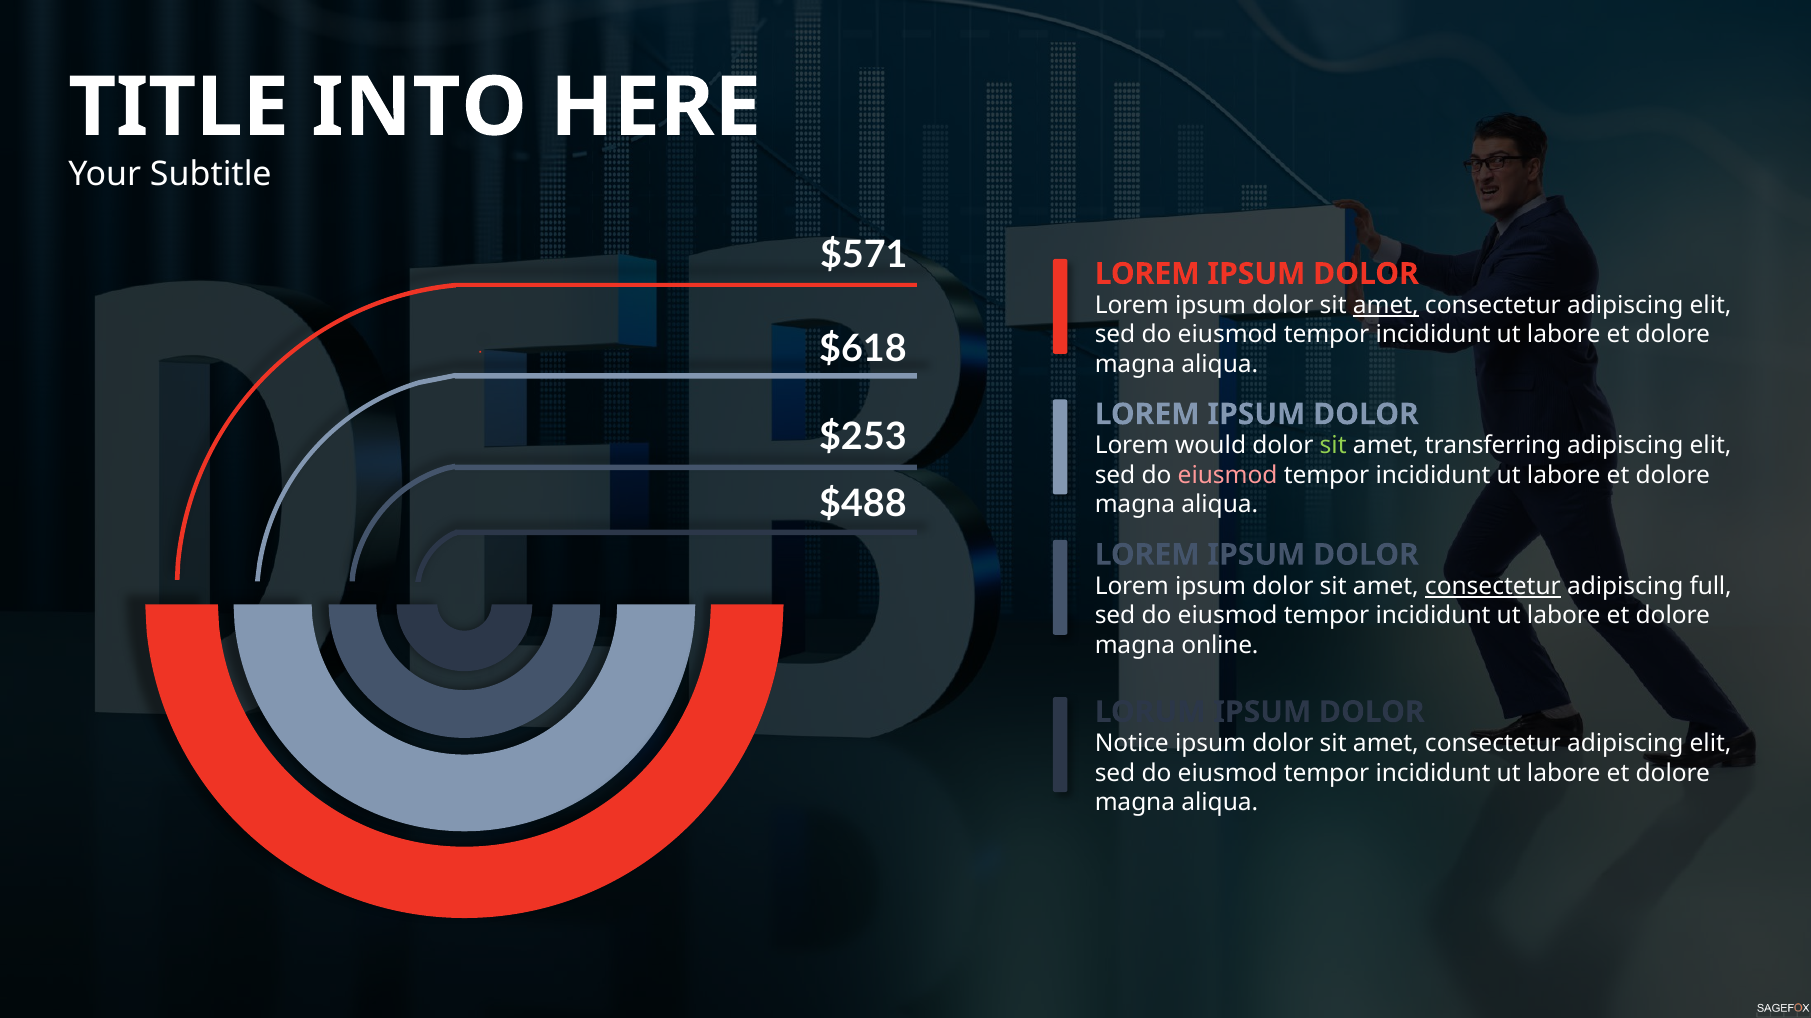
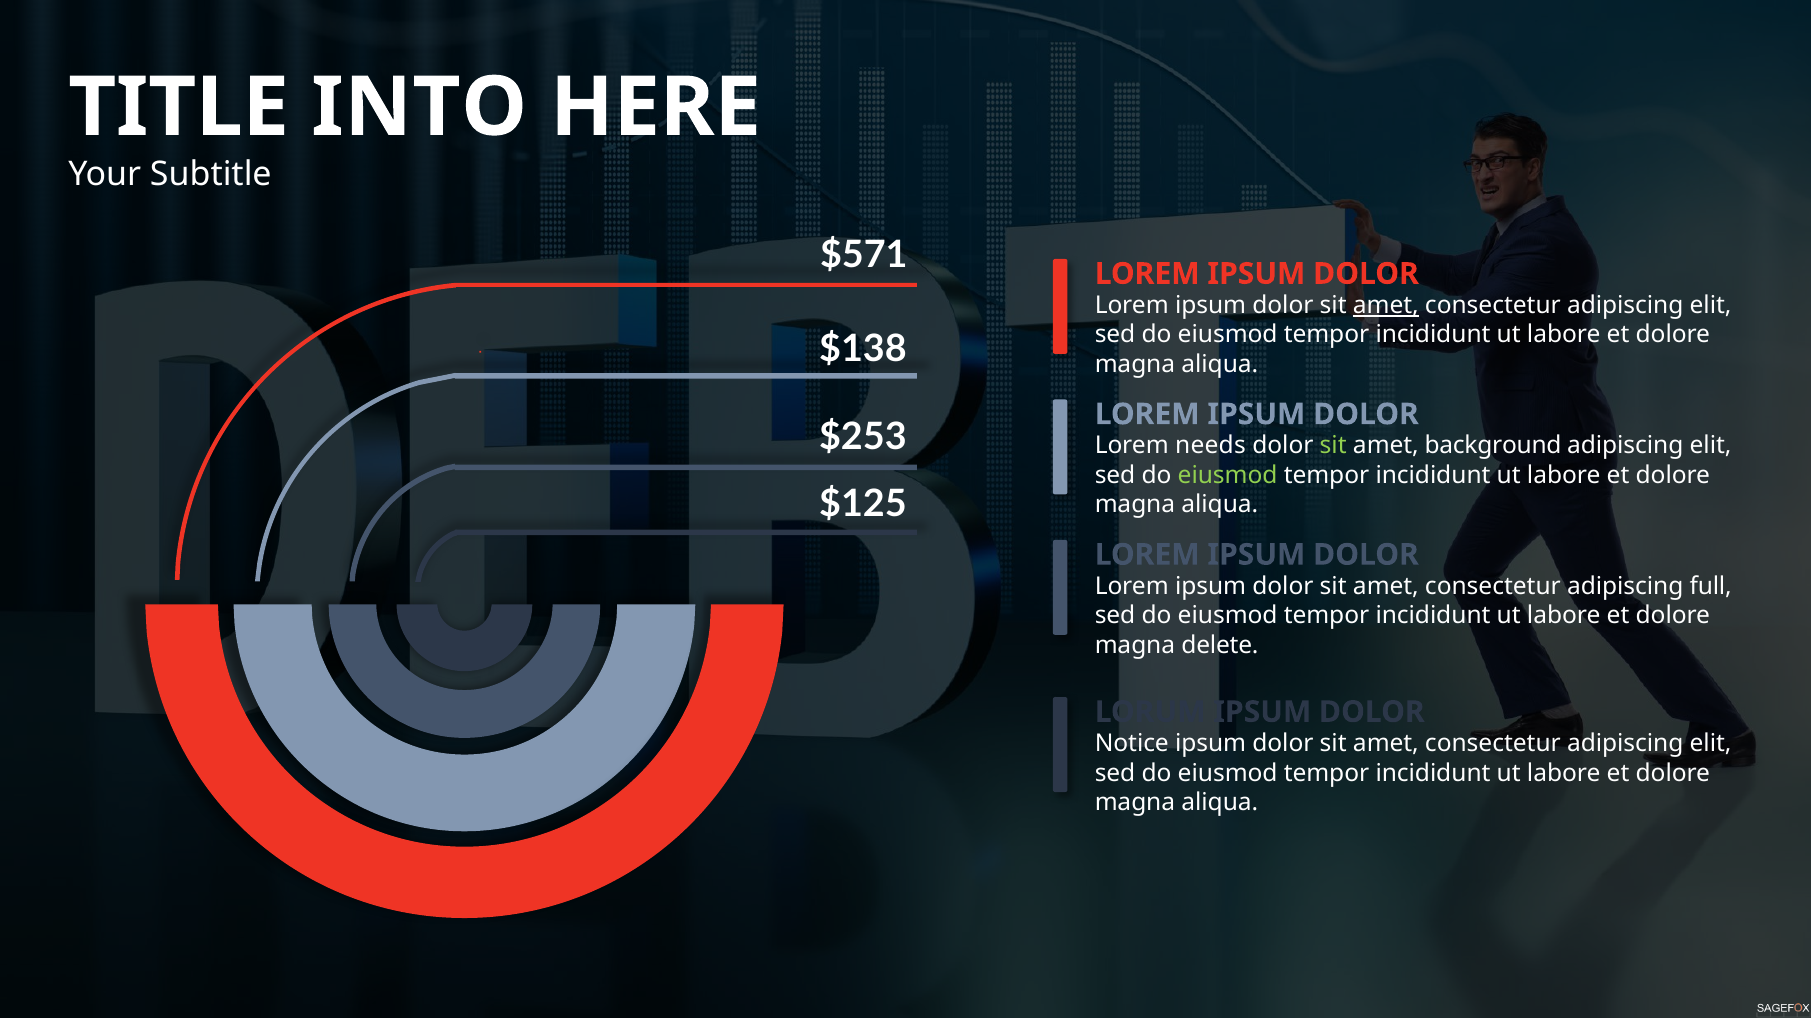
$618: $618 -> $138
would: would -> needs
transferring: transferring -> background
eiusmod at (1228, 476) colour: pink -> light green
$488: $488 -> $125
consectetur at (1493, 587) underline: present -> none
online: online -> delete
